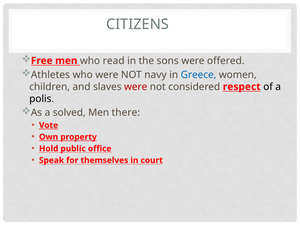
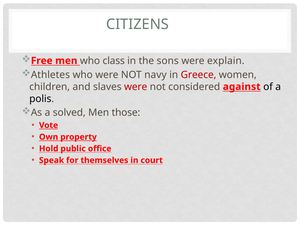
read: read -> class
offered: offered -> explain
Greece colour: blue -> red
respect: respect -> against
there: there -> those
